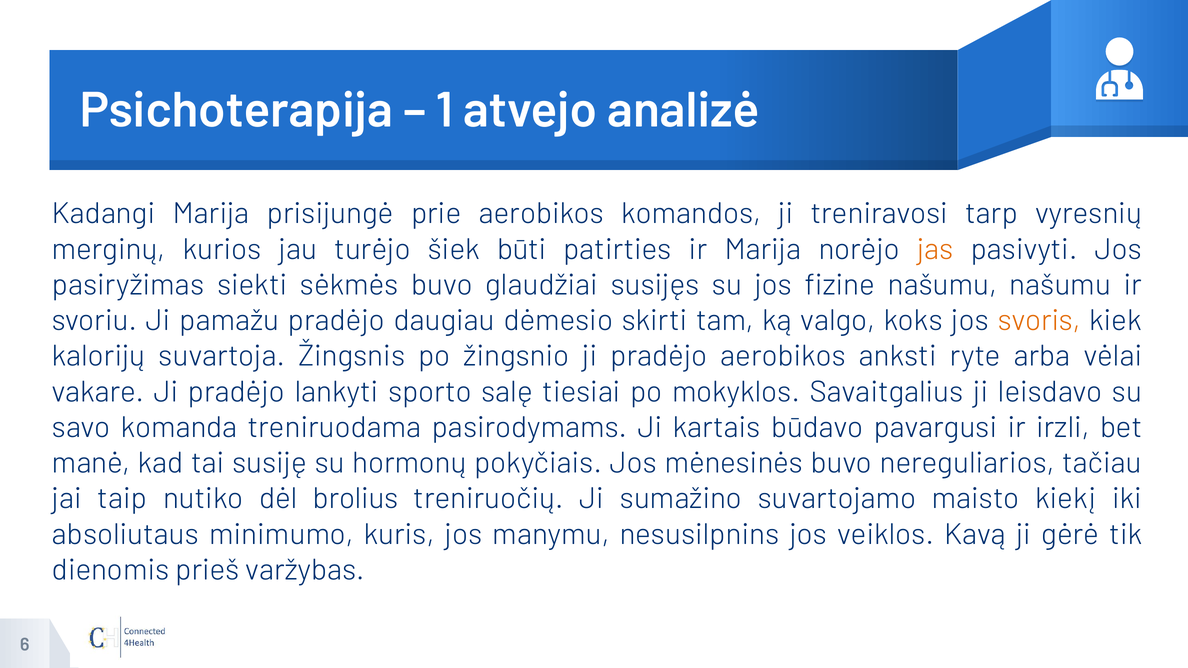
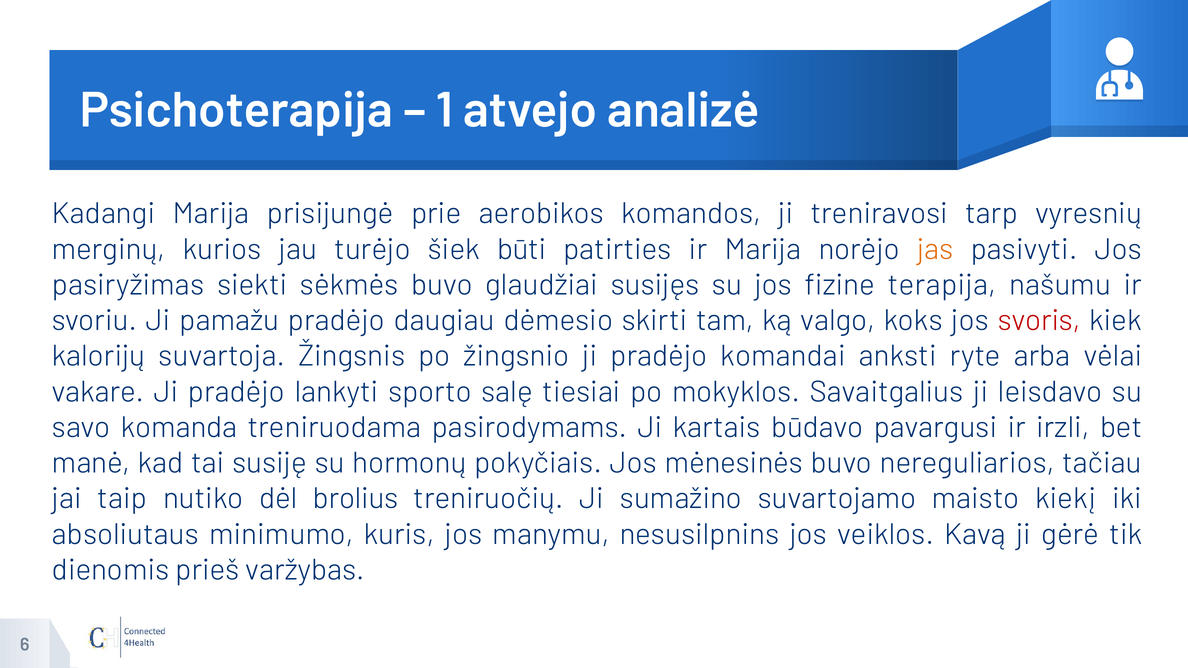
fizine našumu: našumu -> terapija
svoris colour: orange -> red
pradėjo aerobikos: aerobikos -> komandai
